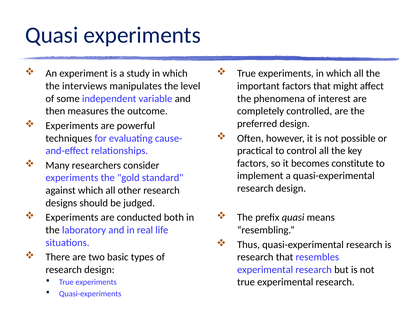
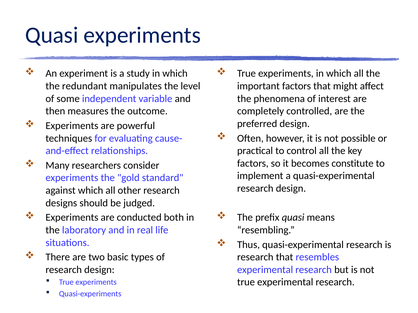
interviews: interviews -> redundant
